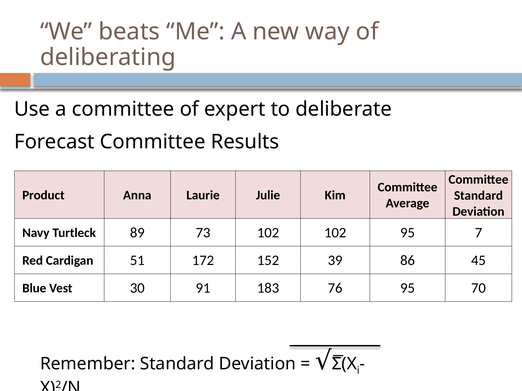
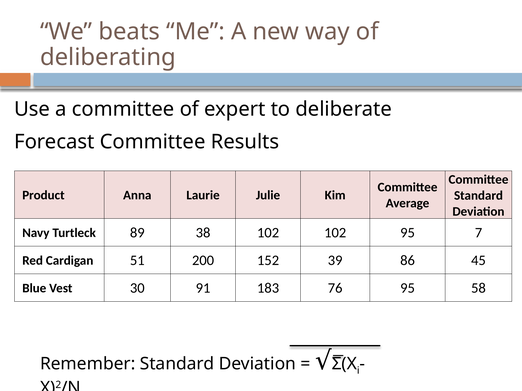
73: 73 -> 38
172: 172 -> 200
70: 70 -> 58
